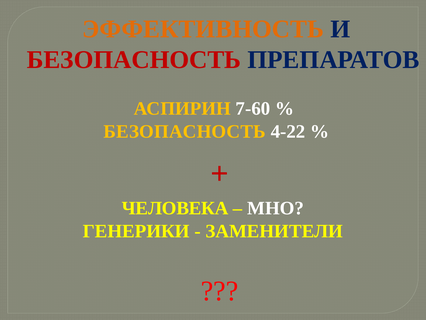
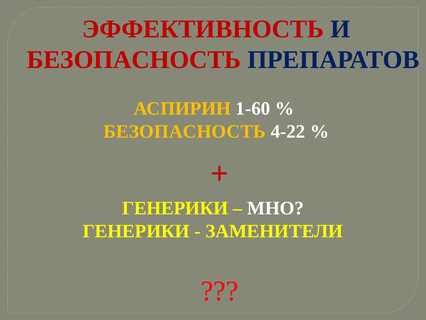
ЭФФЕКТИВНОСТЬ colour: orange -> red
7-60: 7-60 -> 1-60
ЧЕЛОВЕКА at (175, 208): ЧЕЛОВЕКА -> ГЕНЕРИКИ
